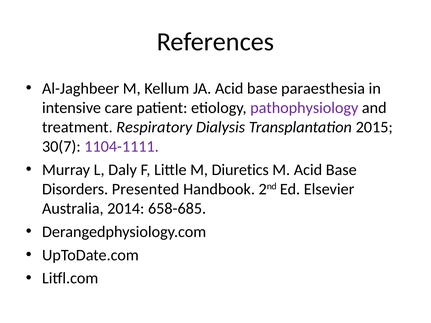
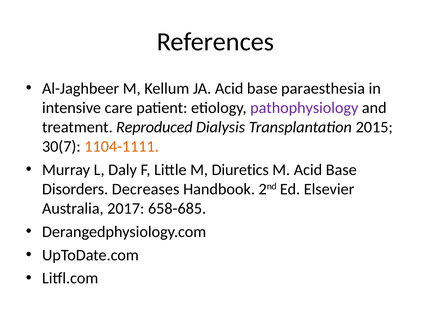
Respiratory: Respiratory -> Reproduced
1104-1111 colour: purple -> orange
Presented: Presented -> Decreases
2014: 2014 -> 2017
